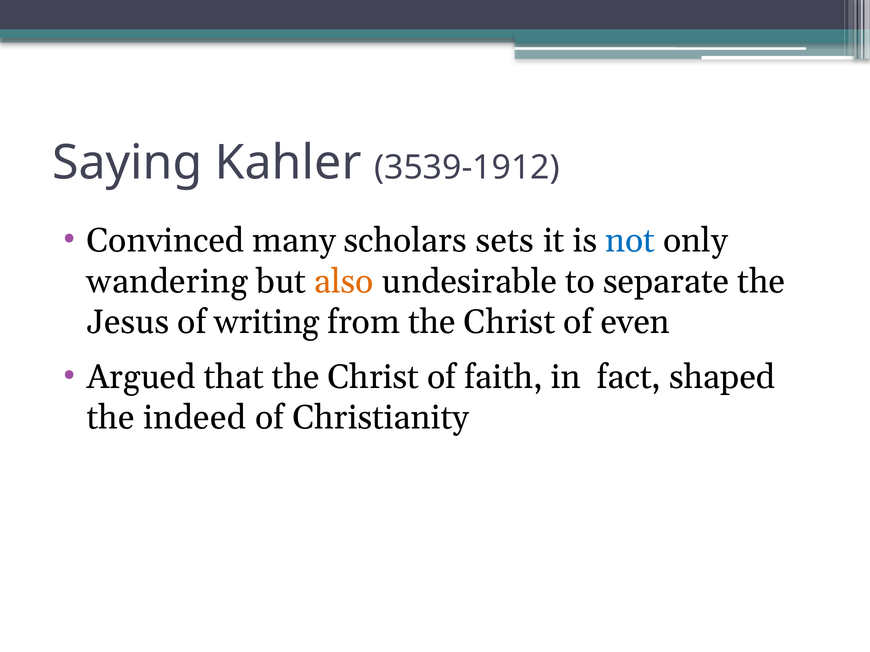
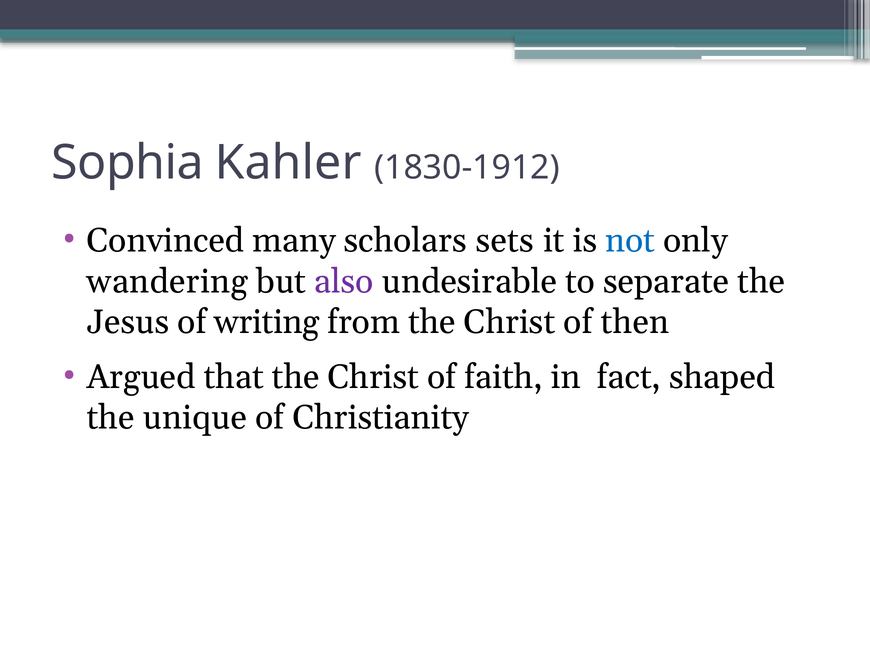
Saying: Saying -> Sophia
3539-1912: 3539-1912 -> 1830-1912
also colour: orange -> purple
even: even -> then
indeed: indeed -> unique
